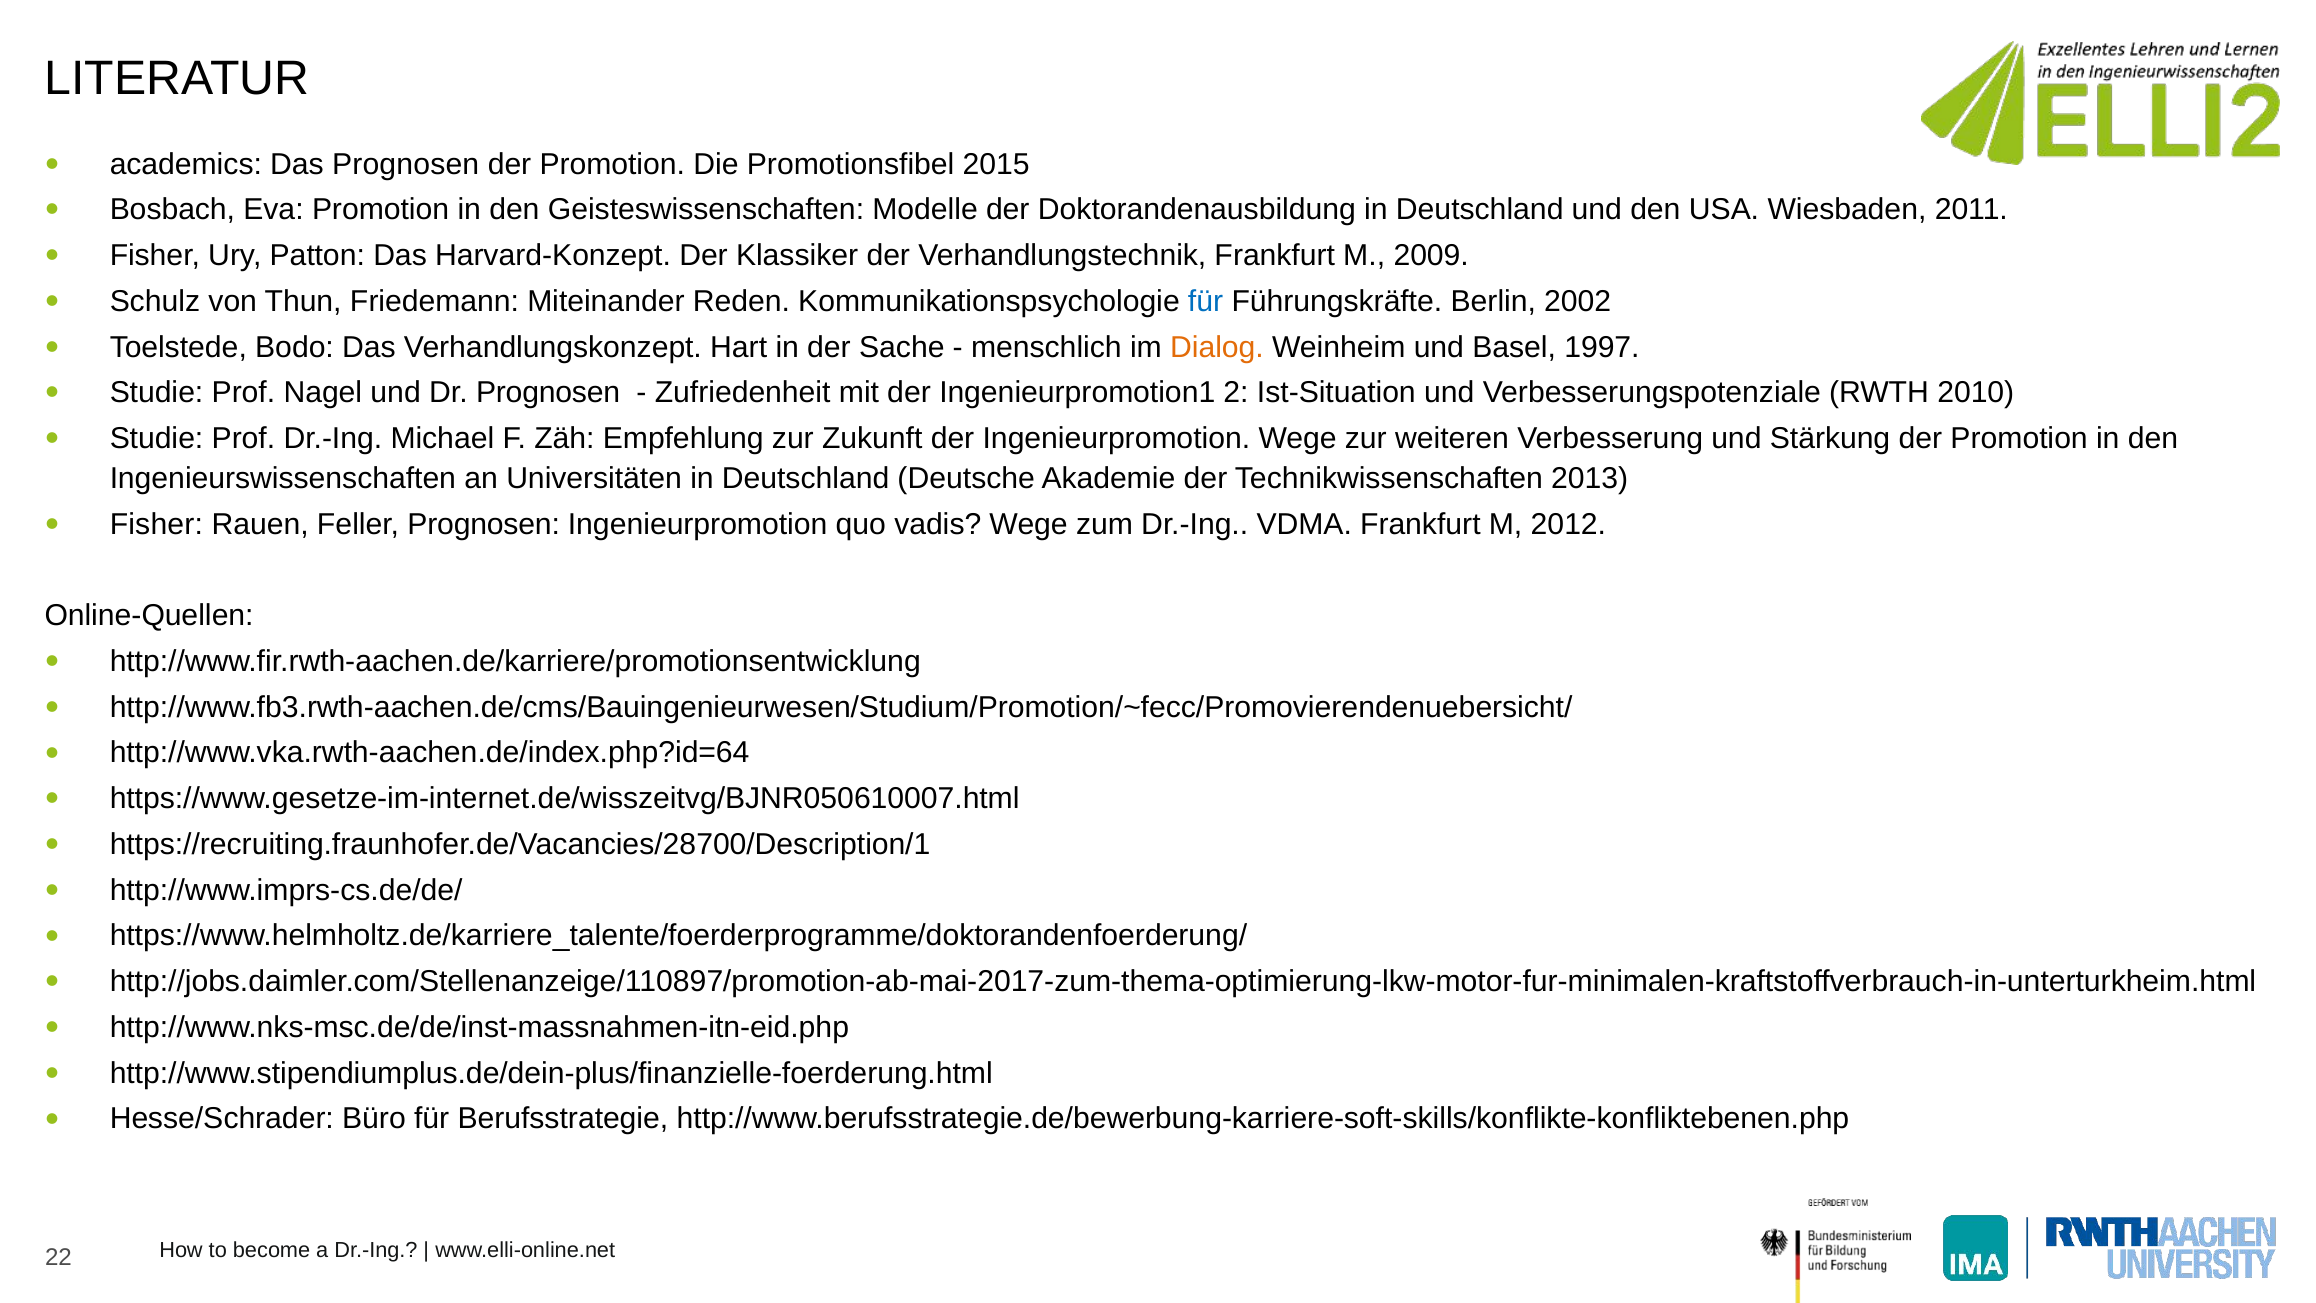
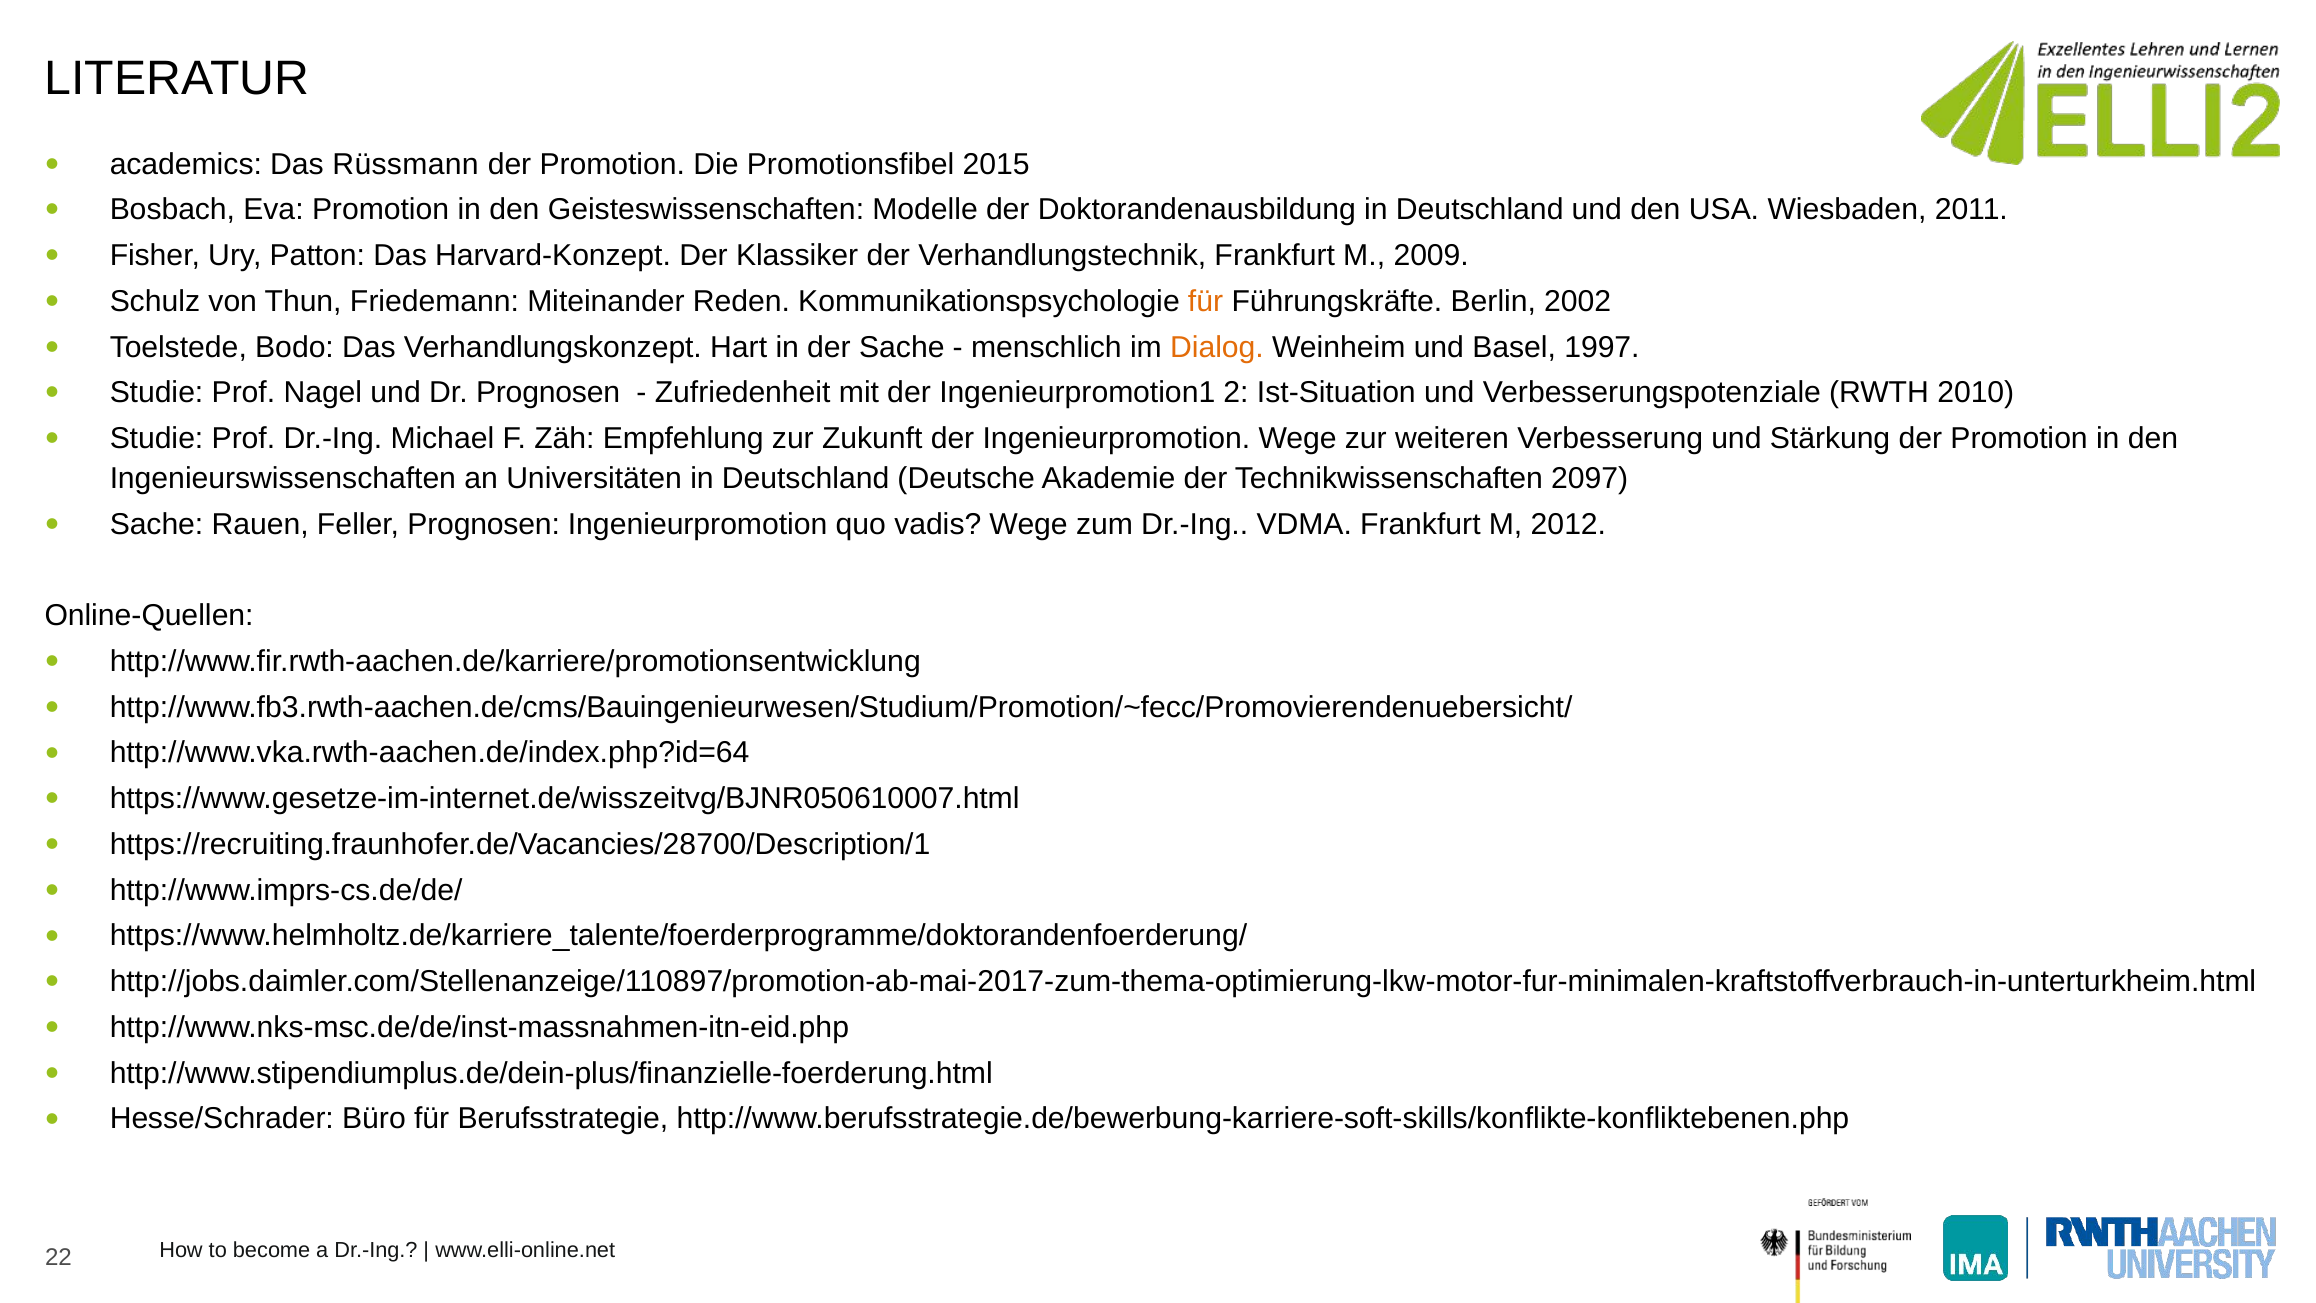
Das Prognosen: Prognosen -> Rüssmann
für at (1206, 301) colour: blue -> orange
2013: 2013 -> 2097
Fisher at (156, 524): Fisher -> Sache
